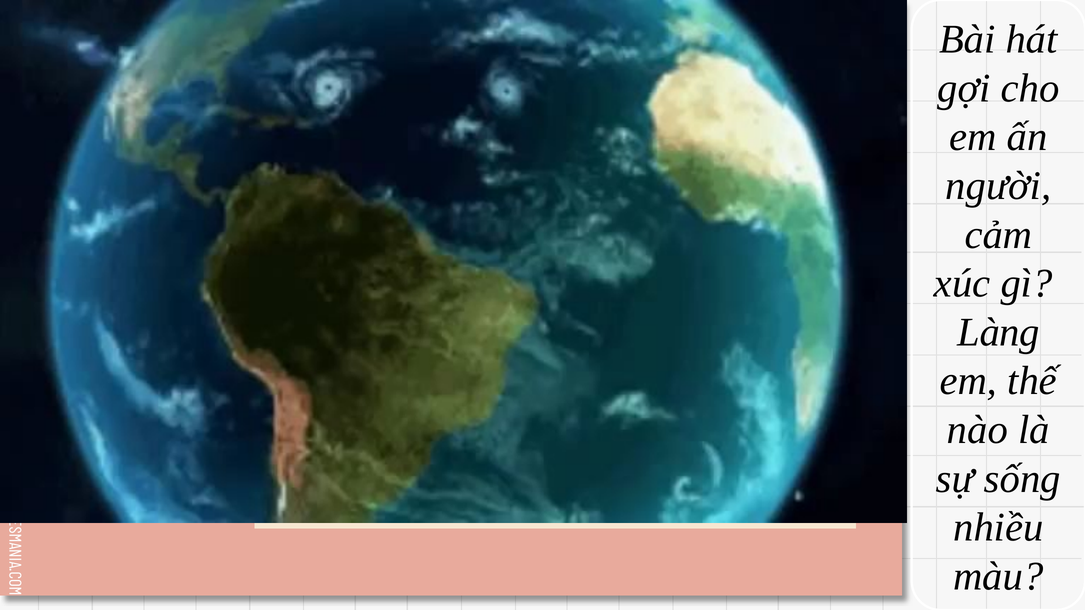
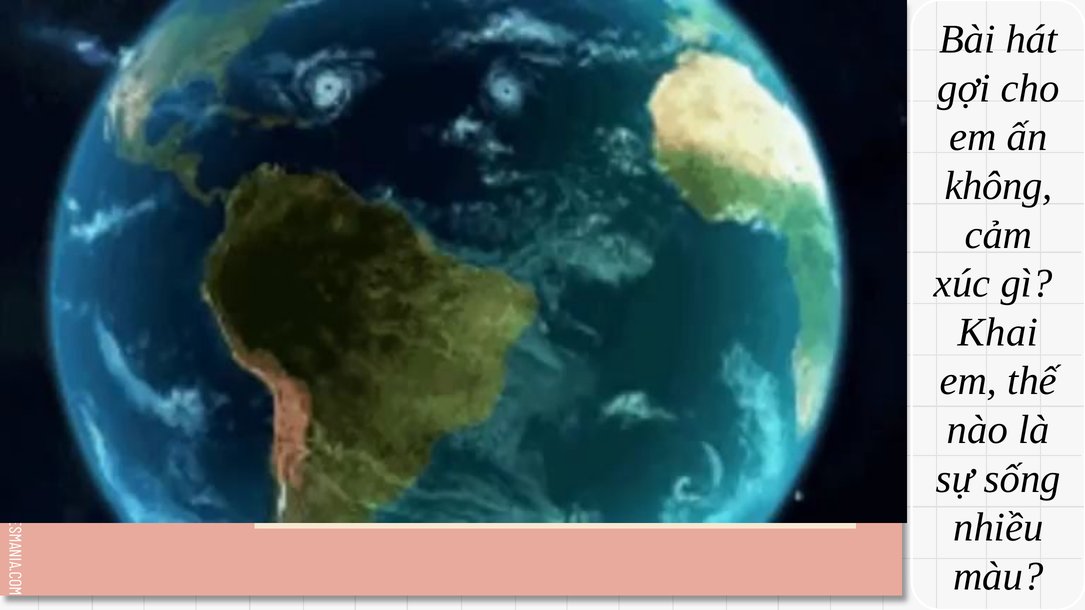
người: người -> không
Làng: Làng -> Khai
